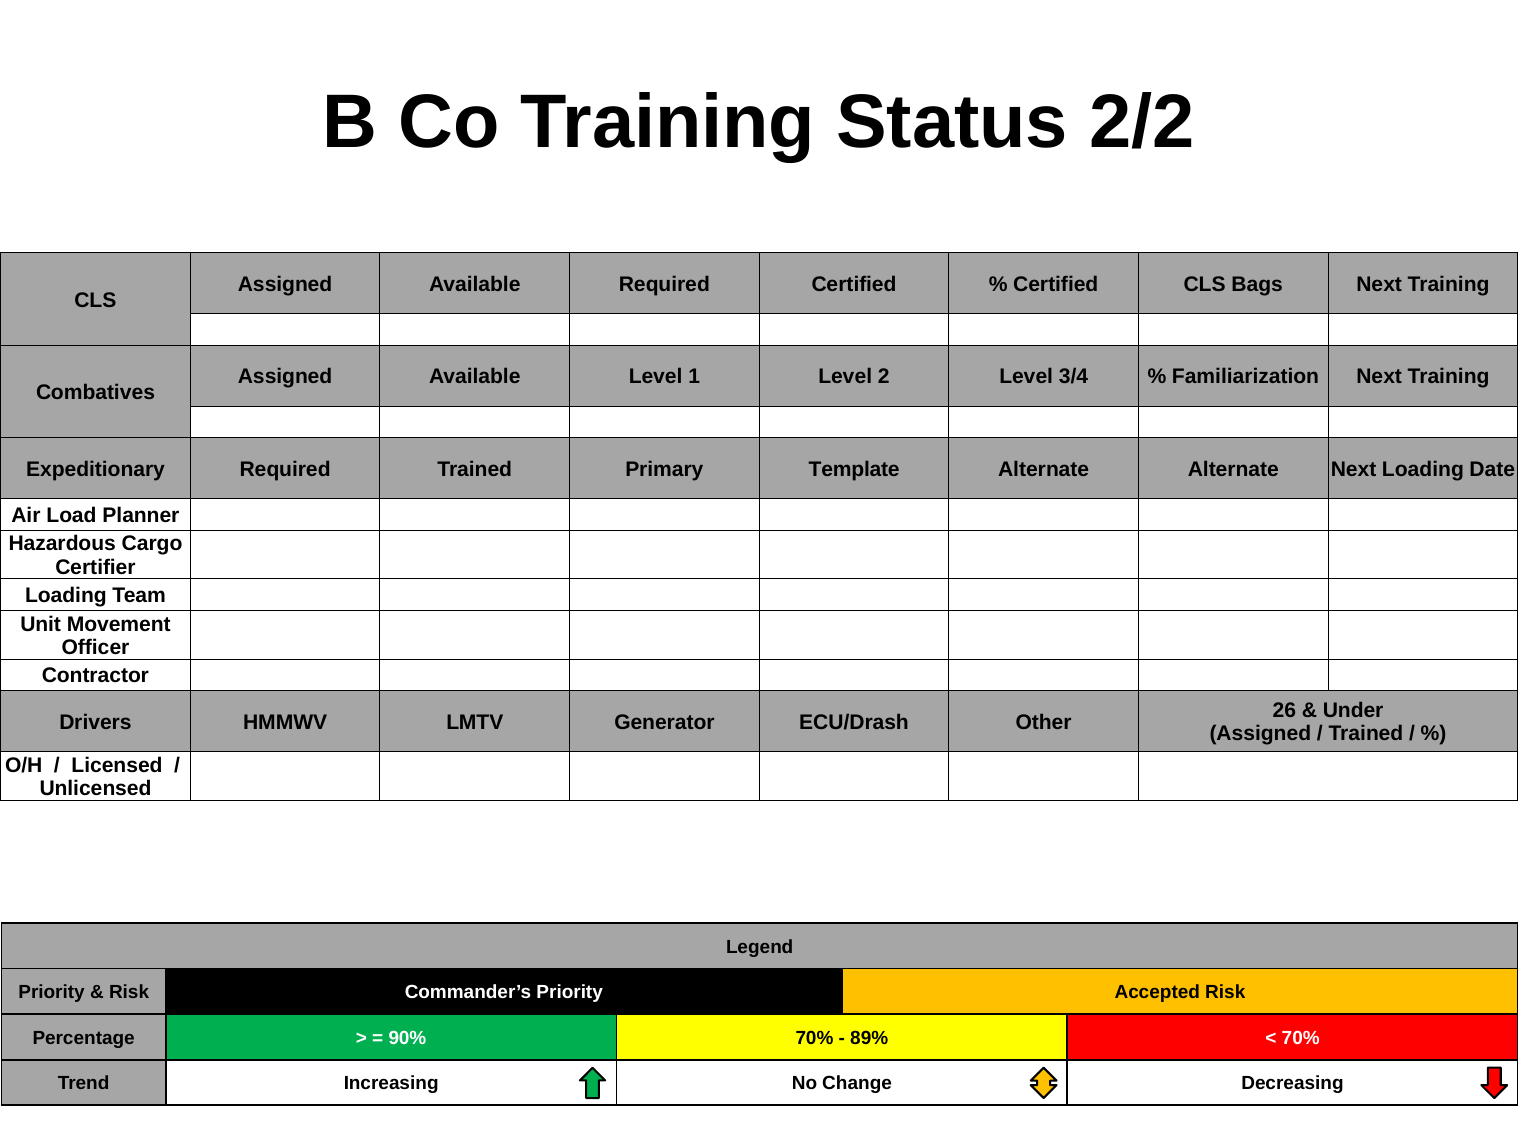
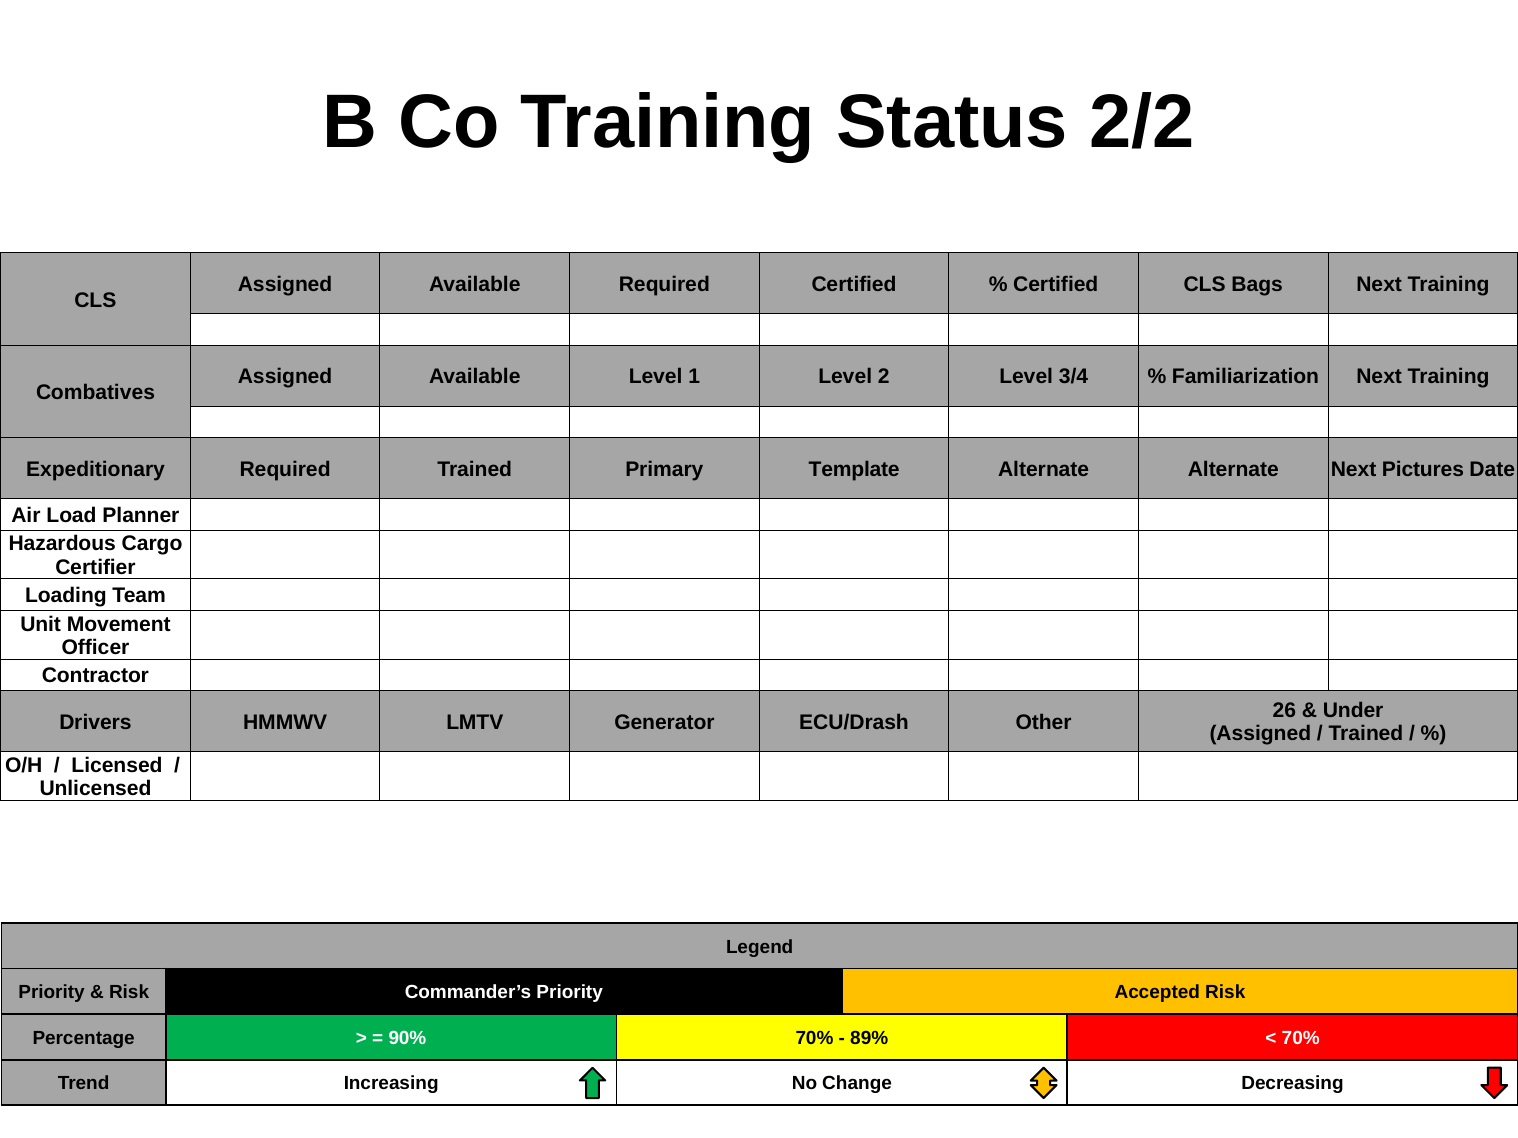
Next Loading: Loading -> Pictures
